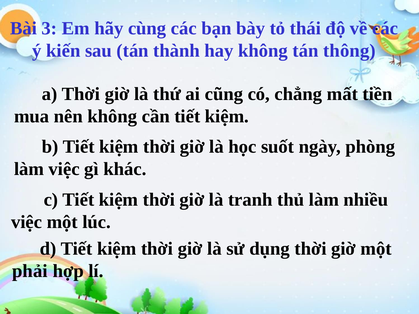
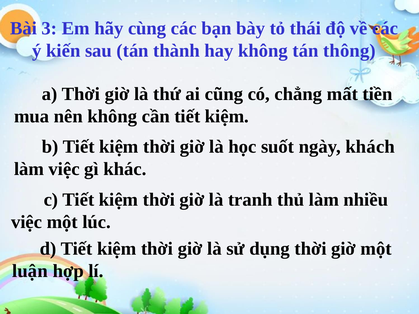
phòng: phòng -> khách
phải: phải -> luận
